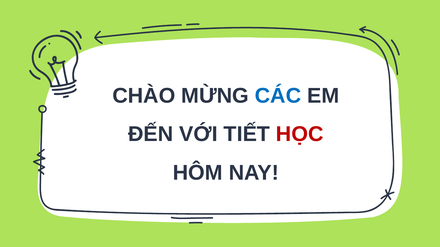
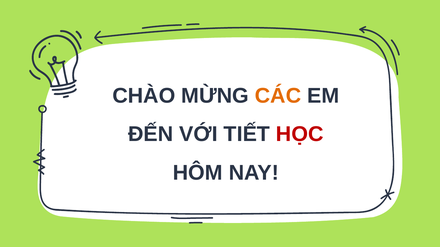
CÁC colour: blue -> orange
